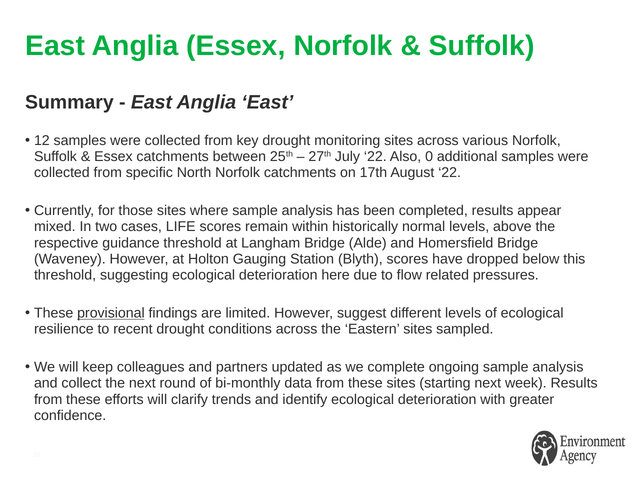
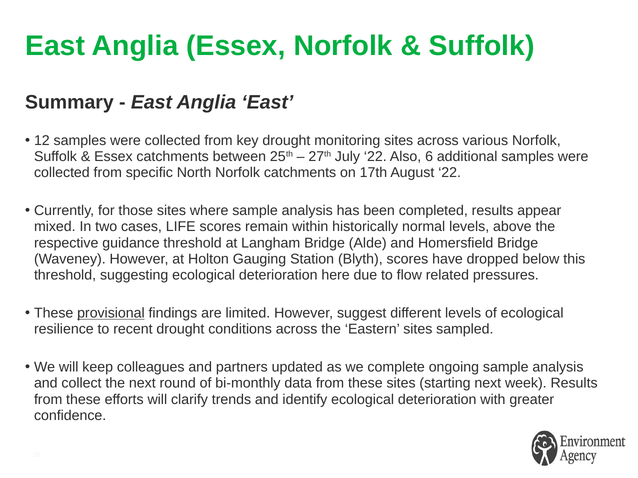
0: 0 -> 6
